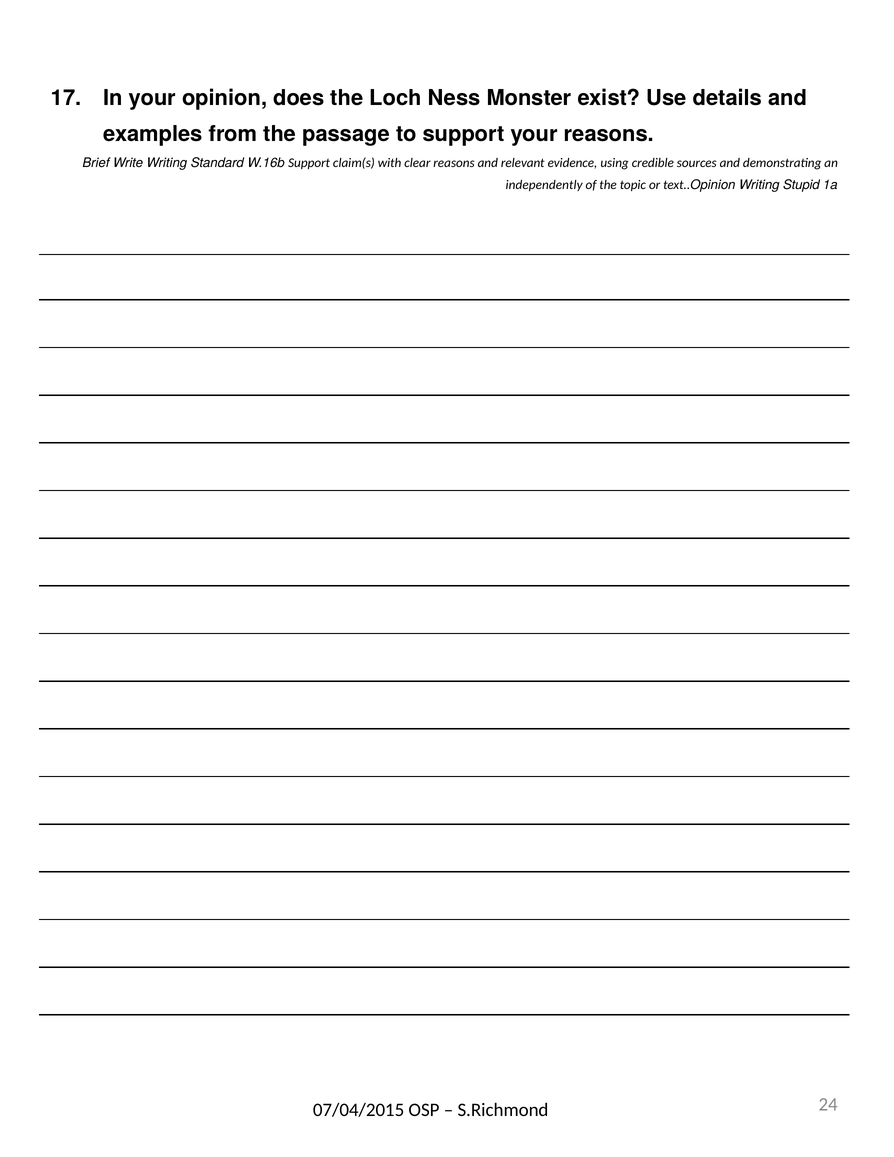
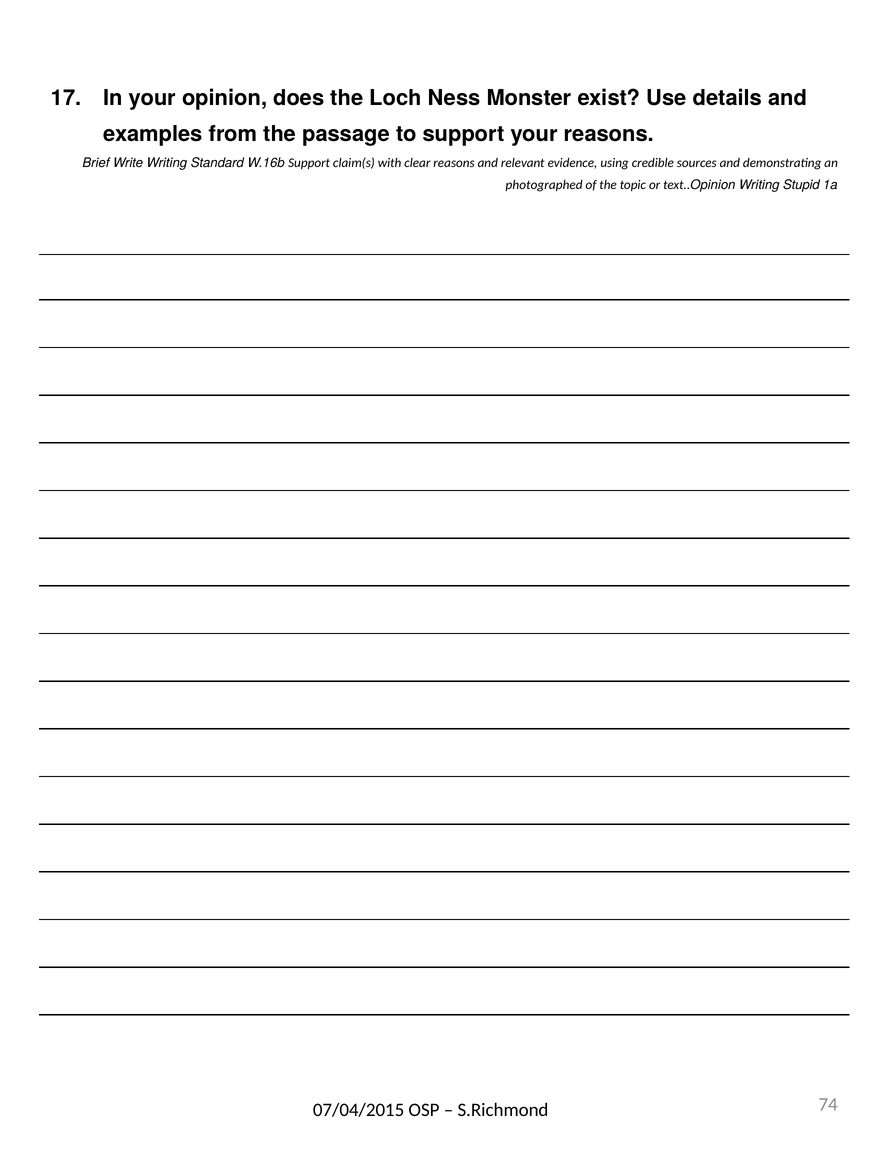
independently: independently -> photographed
24: 24 -> 74
